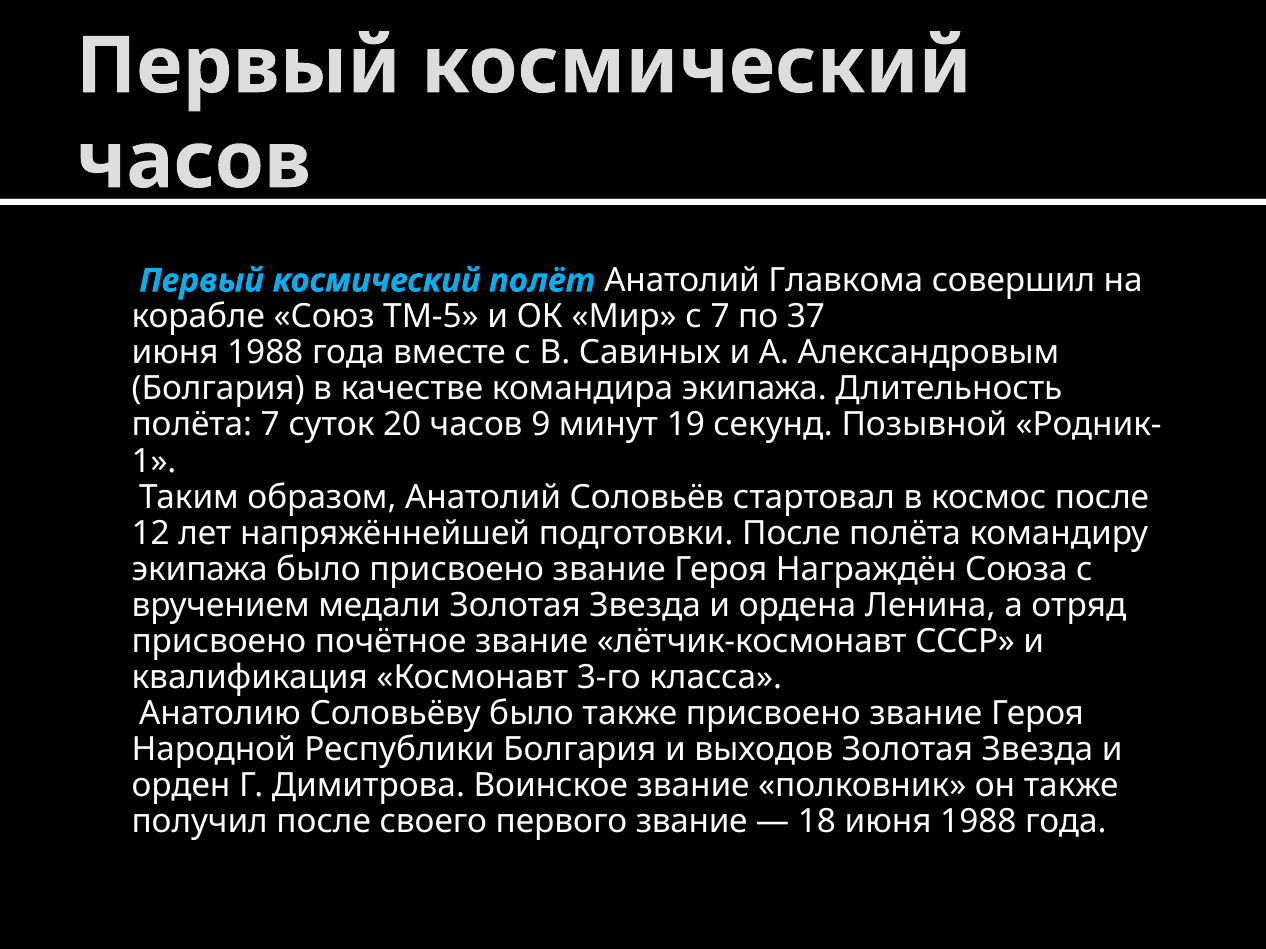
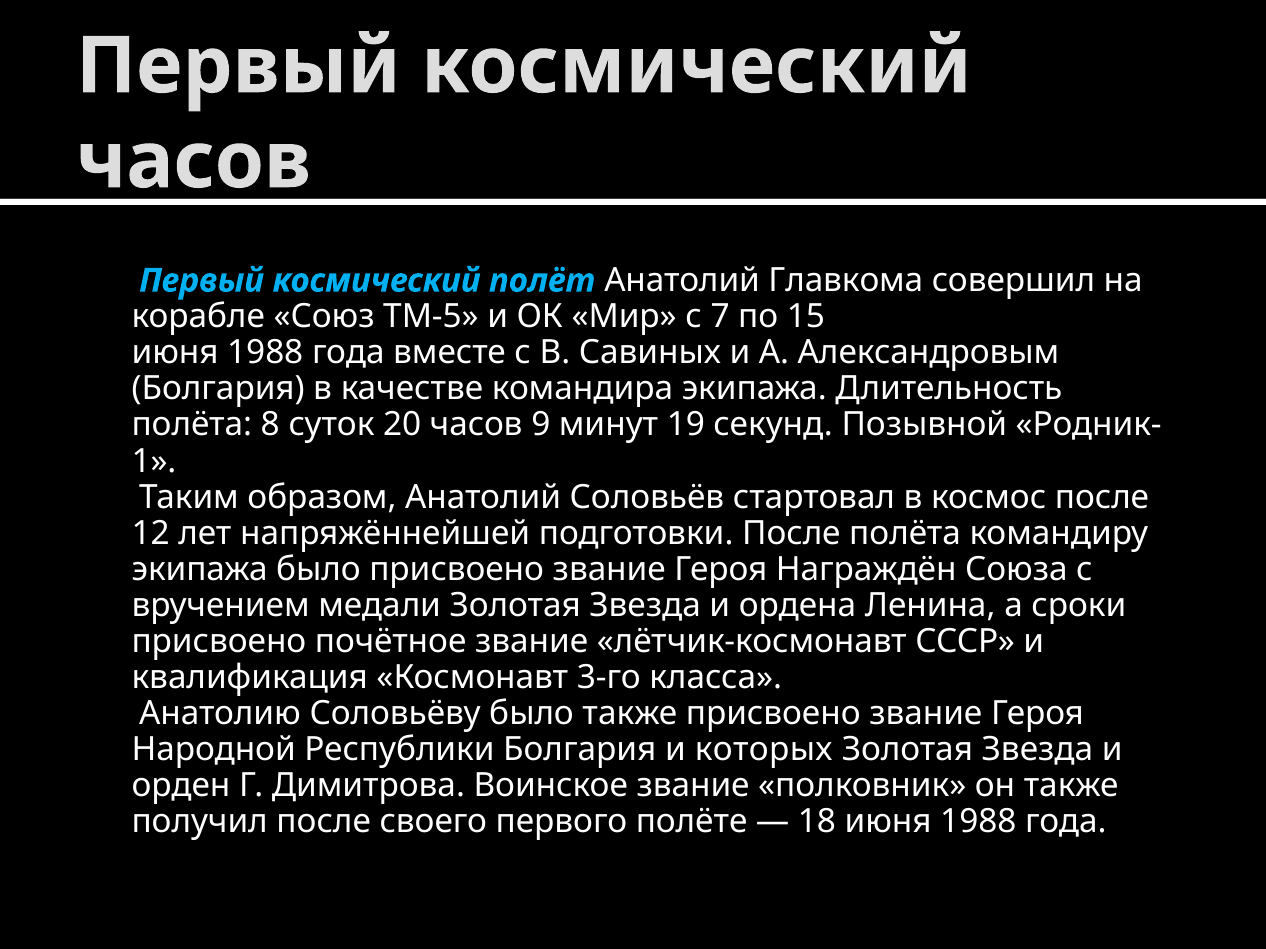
37: 37 -> 15
полёта 7: 7 -> 8
отряд: отряд -> сроки
выходов: выходов -> которых
первого звание: звание -> полёте
